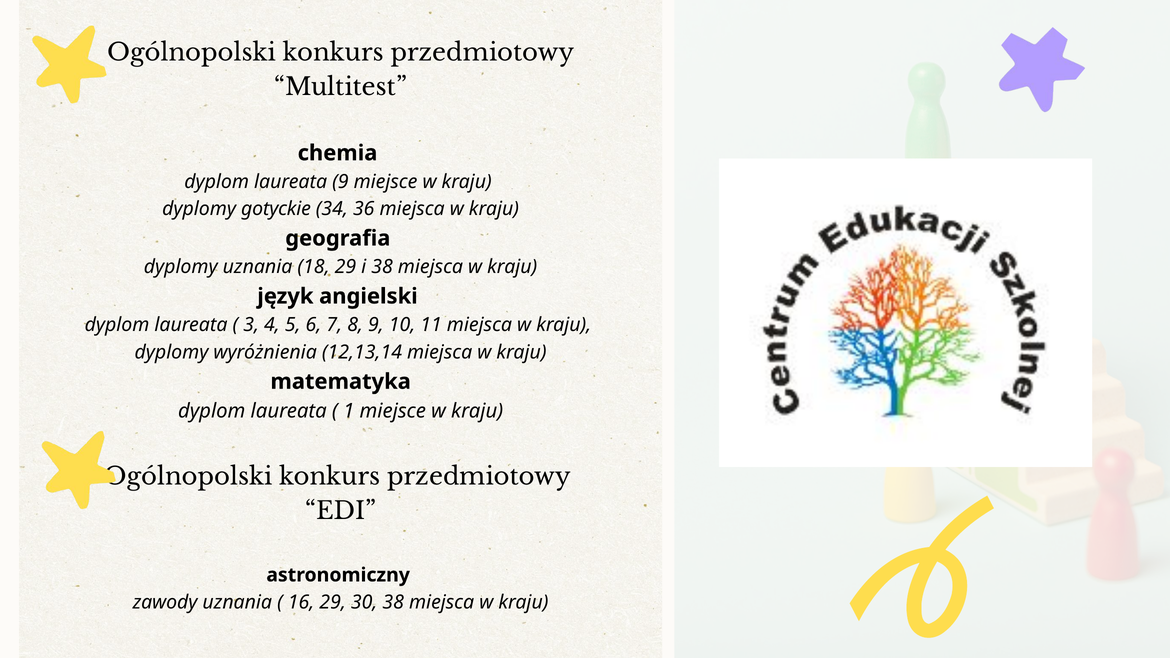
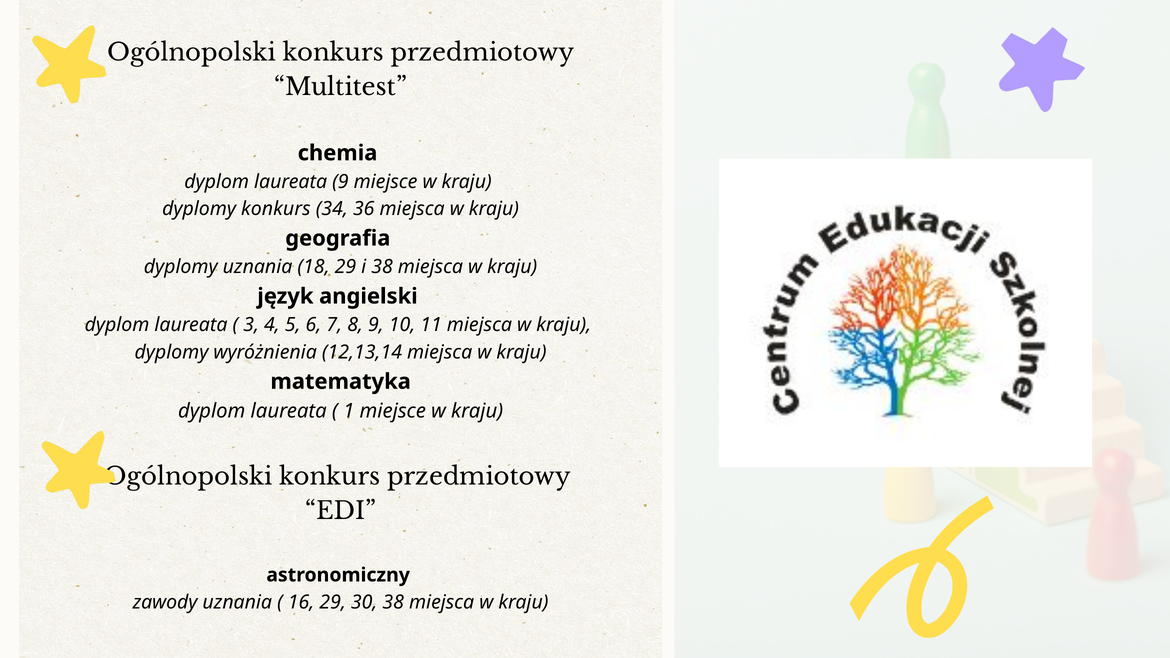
dyplomy gotyckie: gotyckie -> konkurs
